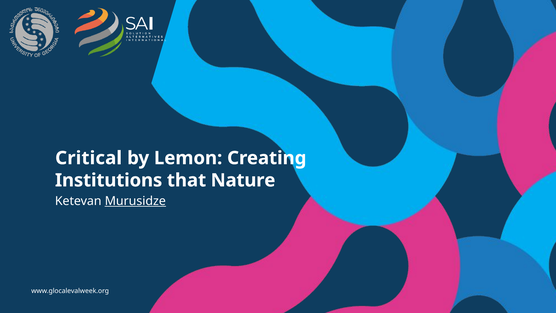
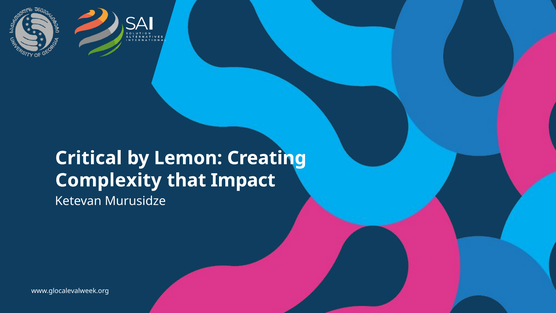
Institutions: Institutions -> Complexity
Nature: Nature -> Impact
Murusidze underline: present -> none
